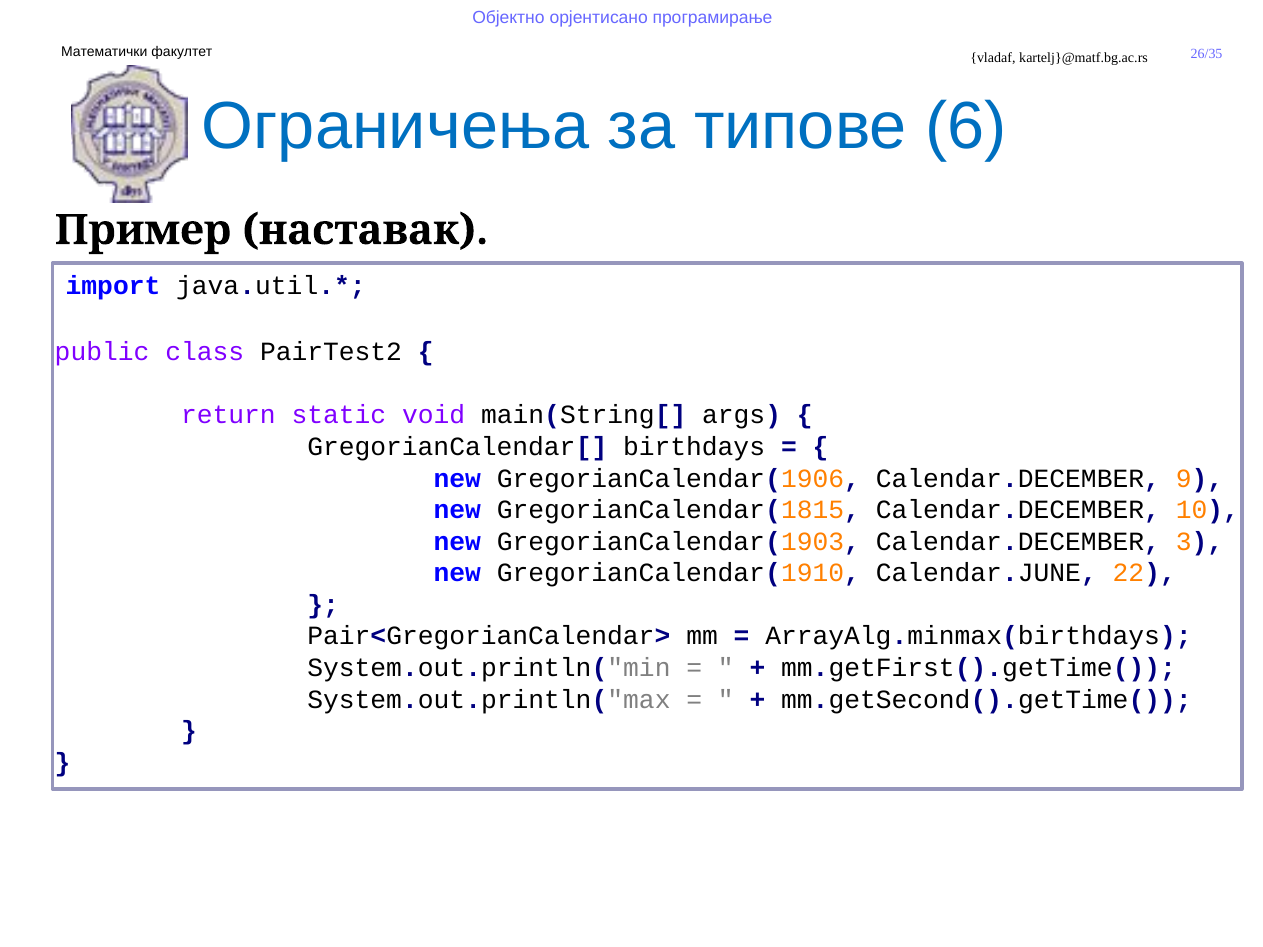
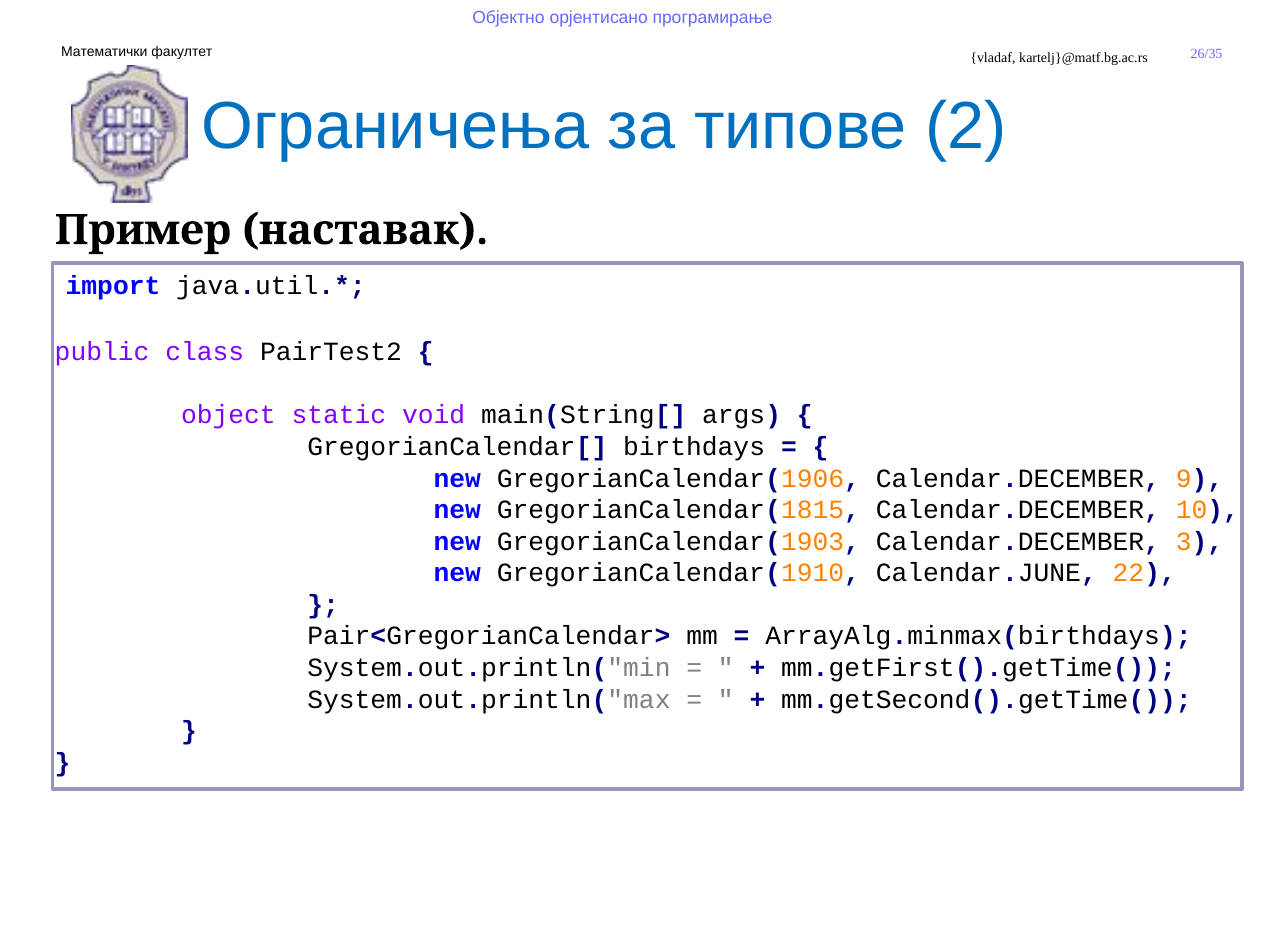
6: 6 -> 2
return: return -> object
